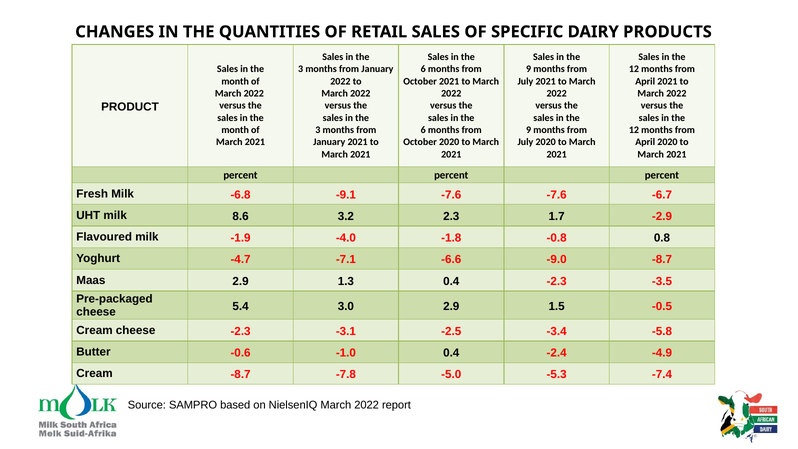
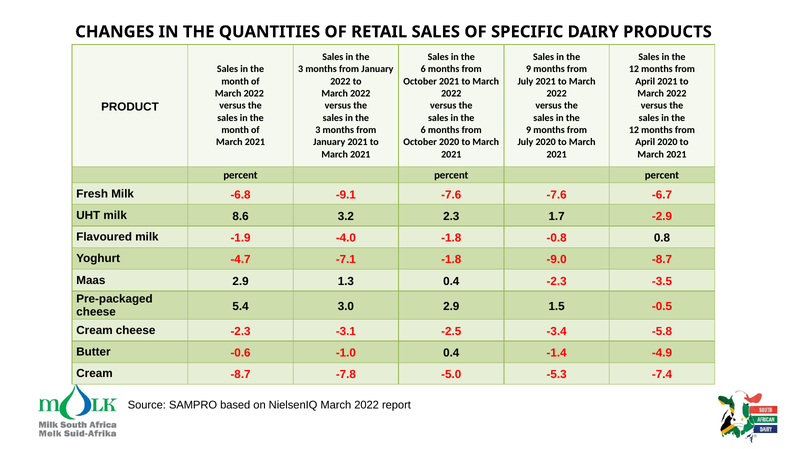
-7.1 -6.6: -6.6 -> -1.8
-2.4: -2.4 -> -1.4
